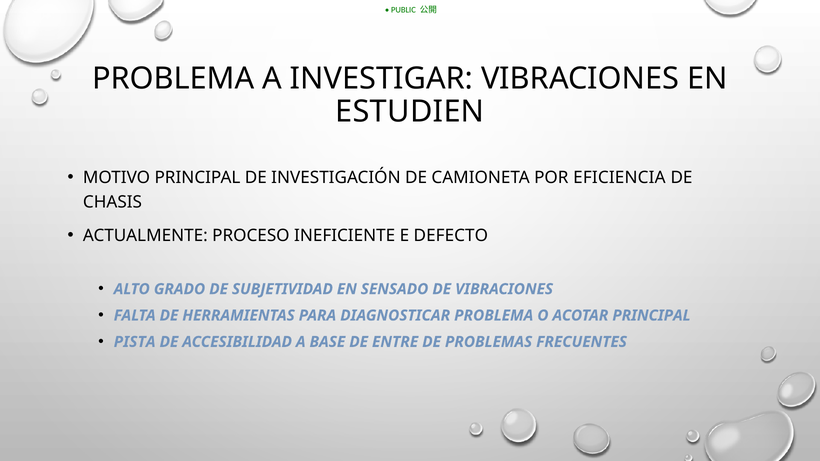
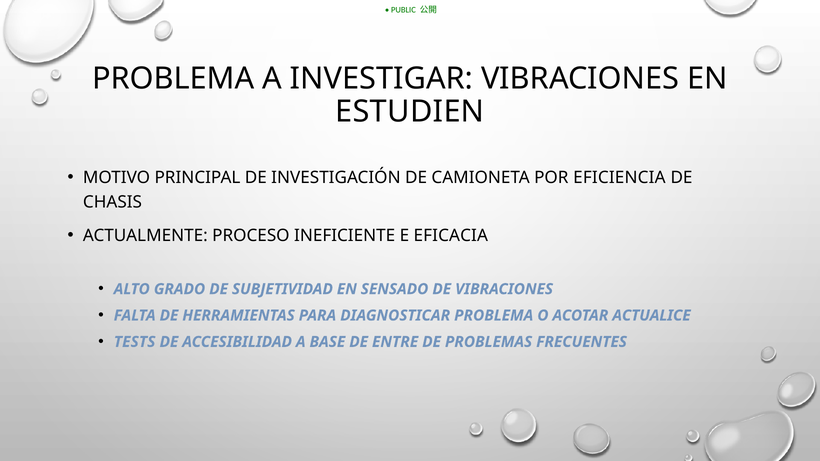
DEFECTO: DEFECTO -> EFICACIA
ACOTAR PRINCIPAL: PRINCIPAL -> ACTUALICE
PISTA: PISTA -> TESTS
